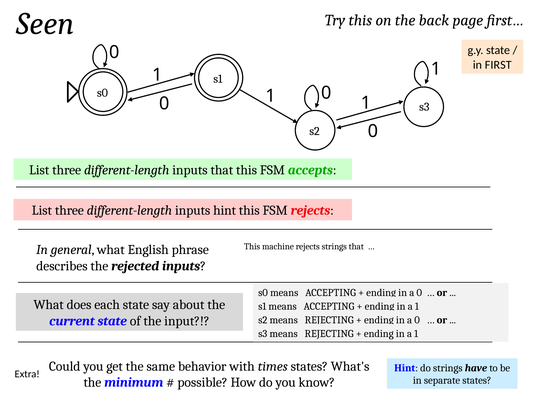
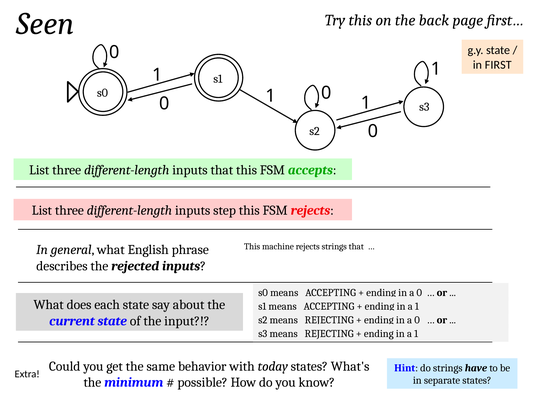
inputs hint: hint -> step
times: times -> today
